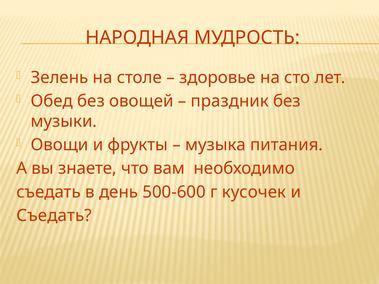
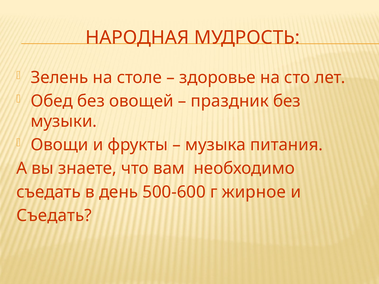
кусочек: кусочек -> жирное
